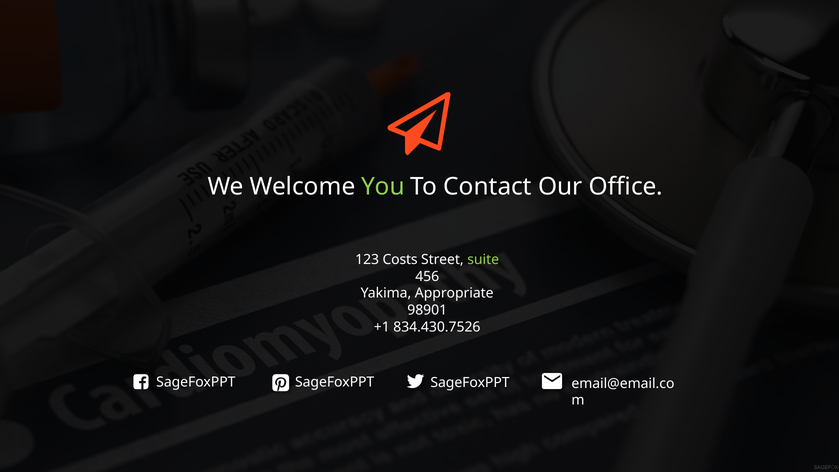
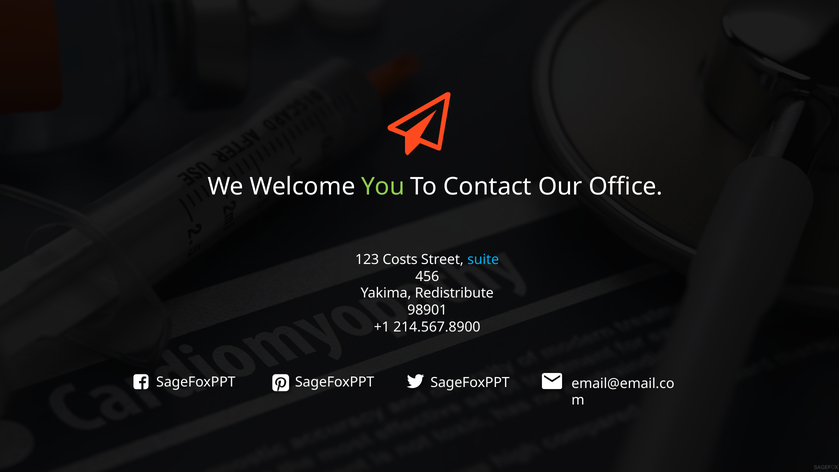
suite colour: light green -> light blue
Appropriate: Appropriate -> Redistribute
834.430.7526: 834.430.7526 -> 214.567.8900
